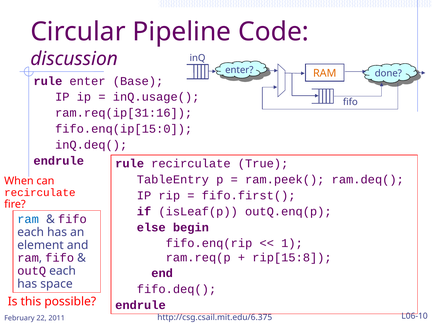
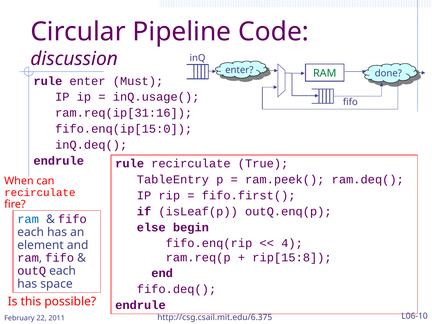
RAM at (325, 73) colour: orange -> green
Base: Base -> Must
1: 1 -> 4
